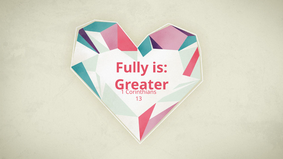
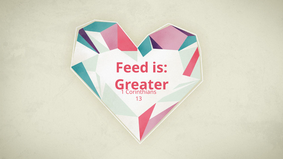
Fully: Fully -> Feed
